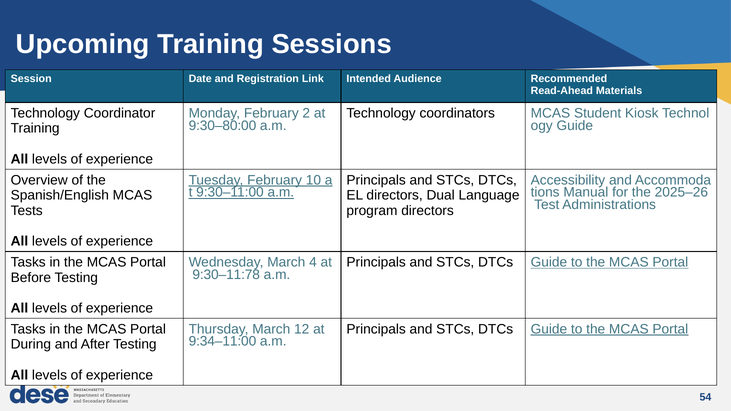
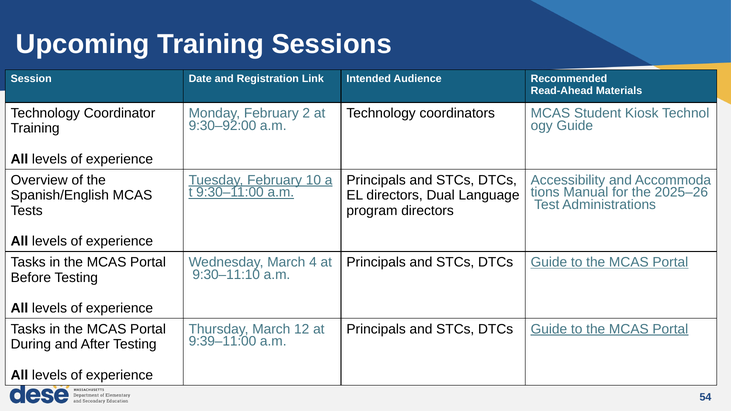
9:30–80:00: 9:30–80:00 -> 9:30–92:00
9:30–11:78: 9:30–11:78 -> 9:30–11:10
9:34–11:00: 9:34–11:00 -> 9:39–11:00
